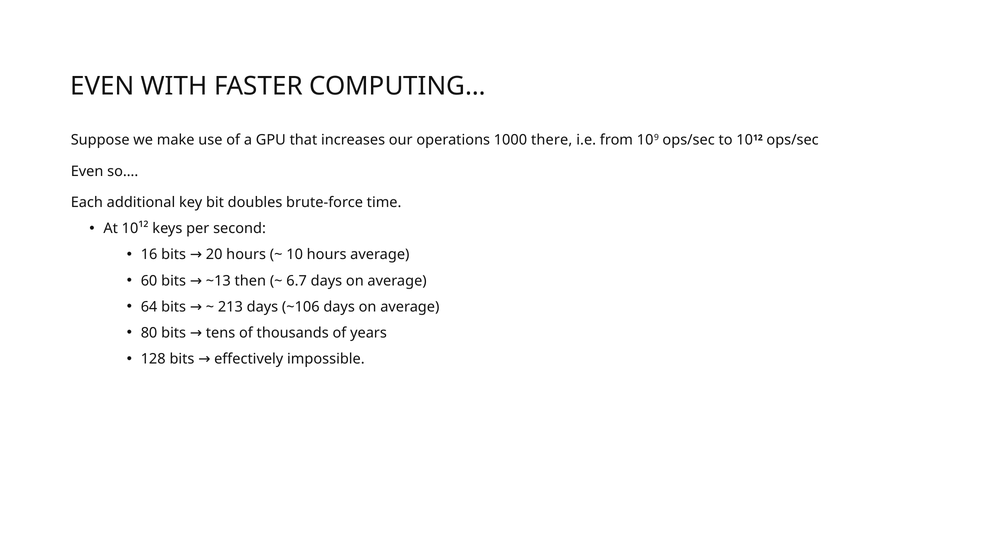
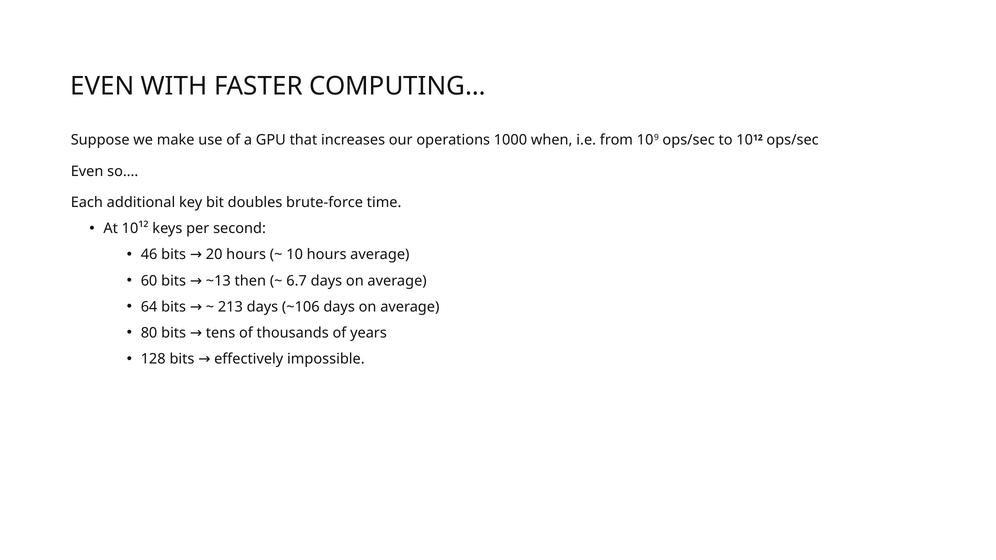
there: there -> when
16: 16 -> 46
